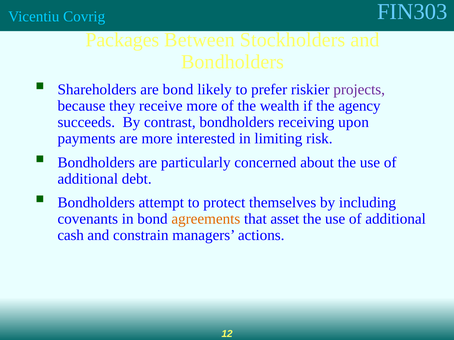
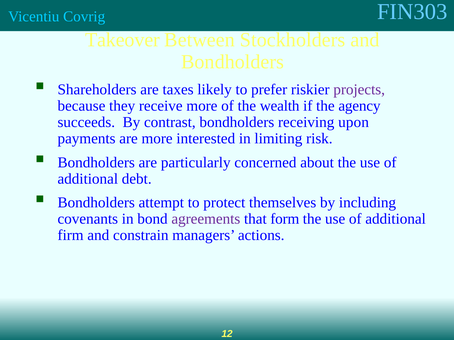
Packages: Packages -> Takeover
are bond: bond -> taxes
agreements colour: orange -> purple
asset: asset -> form
cash: cash -> firm
